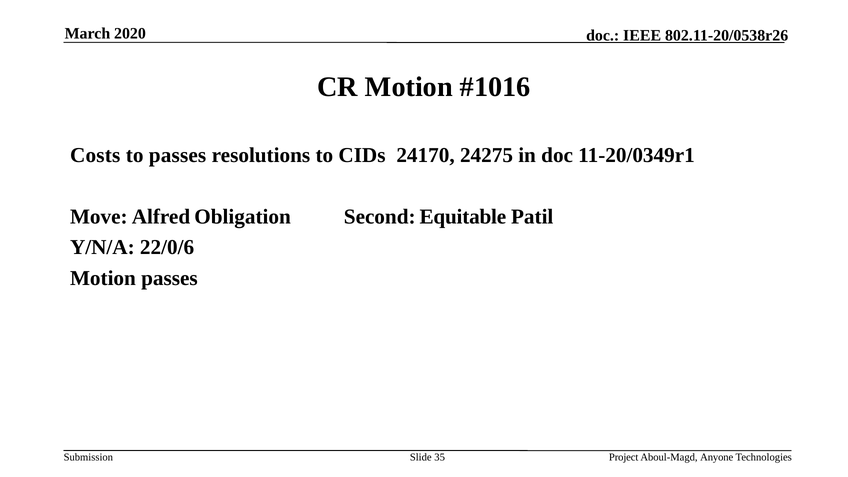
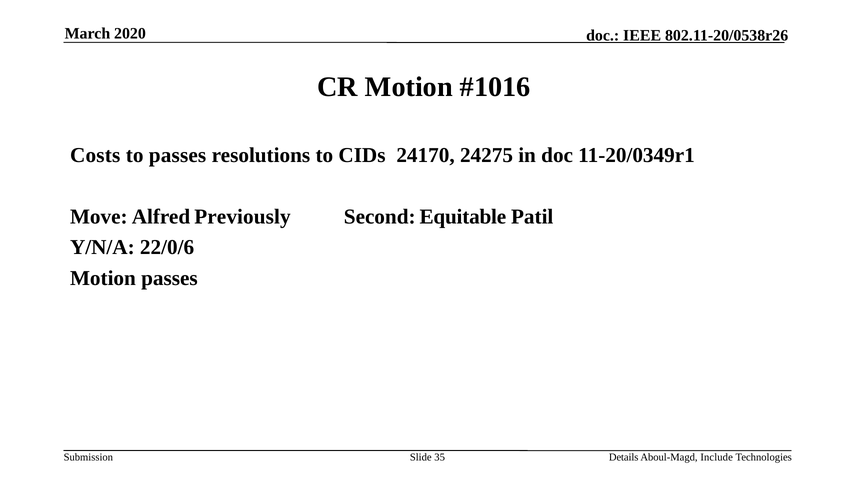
Obligation: Obligation -> Previously
Project: Project -> Details
Anyone: Anyone -> Include
